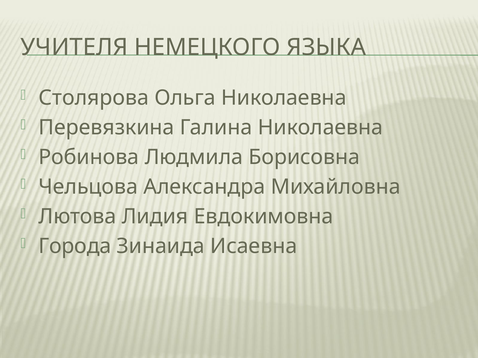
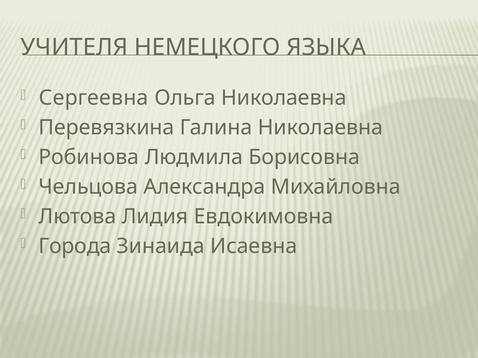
Столярова: Столярова -> Сергеевна
